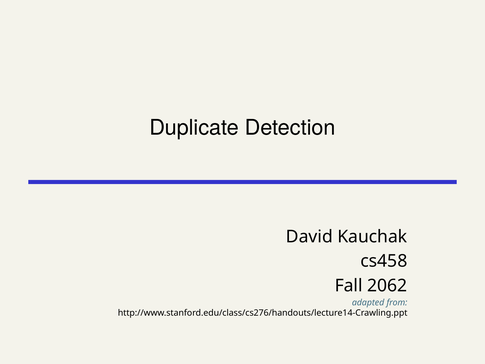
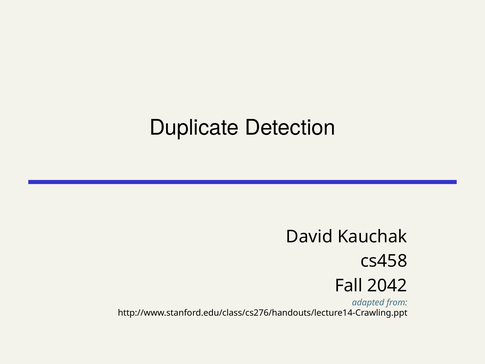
2062: 2062 -> 2042
